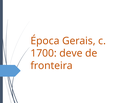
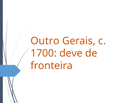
Época: Época -> Outro
